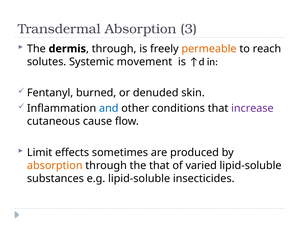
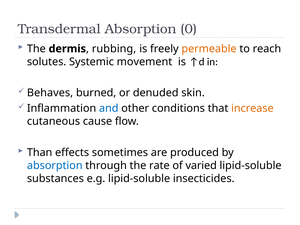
3: 3 -> 0
through at (114, 49): through -> rubbing
Fentanyl: Fentanyl -> Behaves
increase colour: purple -> orange
Limit: Limit -> Than
absorption at (55, 166) colour: orange -> blue
the that: that -> rate
